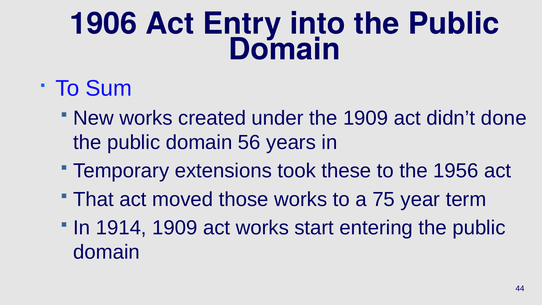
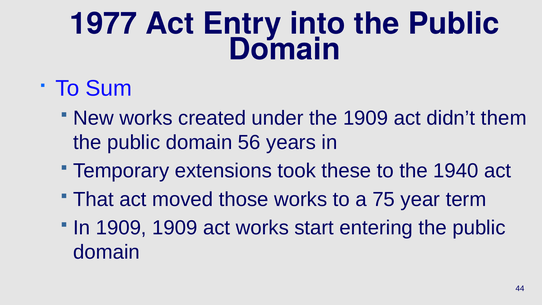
1906: 1906 -> 1977
done: done -> them
1956: 1956 -> 1940
In 1914: 1914 -> 1909
